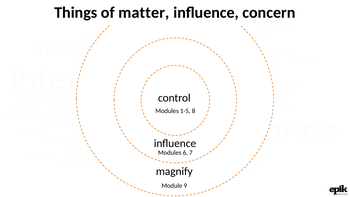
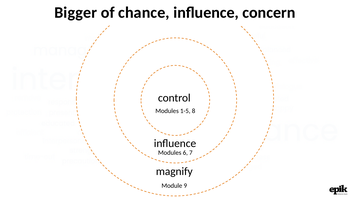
Things: Things -> Bigger
matter: matter -> chance
